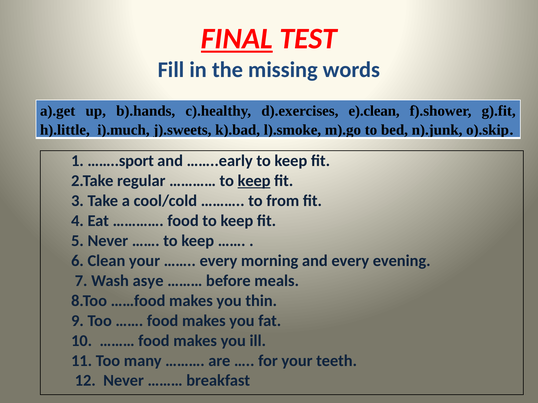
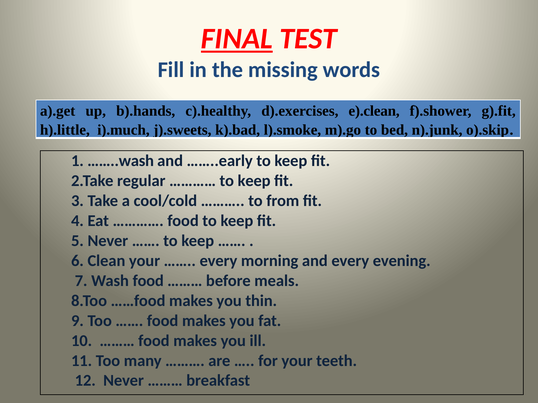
……..sport: ……..sport -> ……..wash
keep at (254, 181) underline: present -> none
Wash asye: asye -> food
